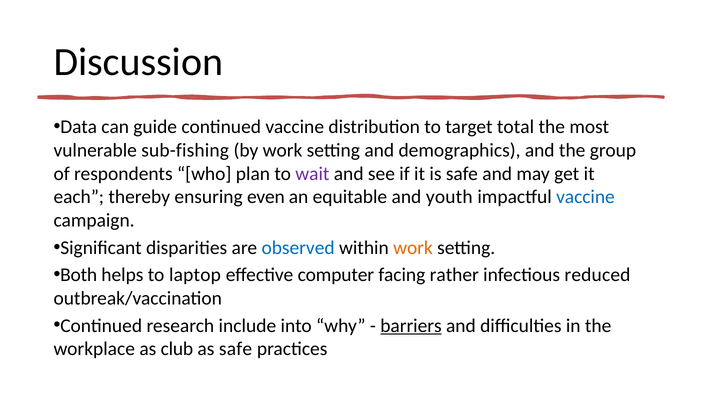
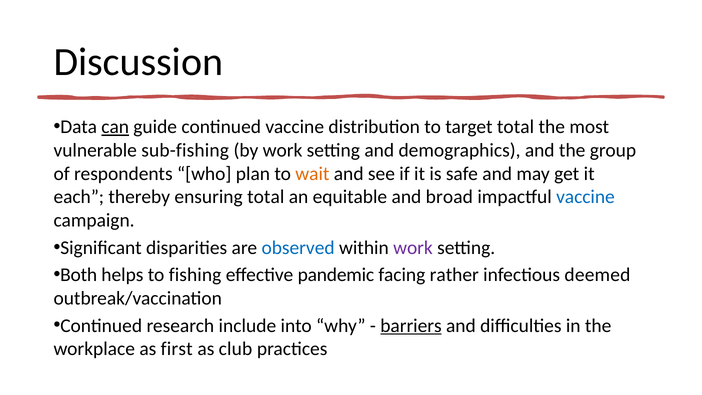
can underline: none -> present
wait colour: purple -> orange
ensuring even: even -> total
youth: youth -> broad
work at (413, 248) colour: orange -> purple
laptop: laptop -> fishing
computer: computer -> pandemic
reduced: reduced -> deemed
club: club -> first
as safe: safe -> club
